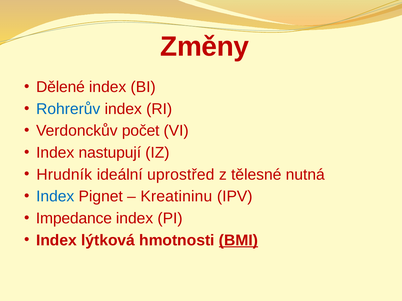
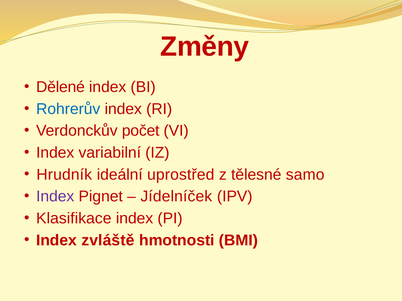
nastupují: nastupují -> variabilní
nutná: nutná -> samo
Index at (55, 197) colour: blue -> purple
Kreatininu: Kreatininu -> Jídelníček
Impedance: Impedance -> Klasifikace
lýtková: lýtková -> zvláště
BMI underline: present -> none
